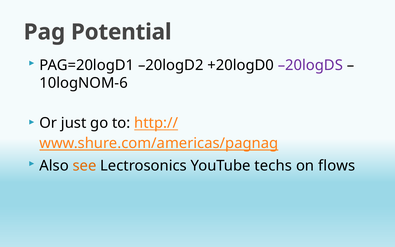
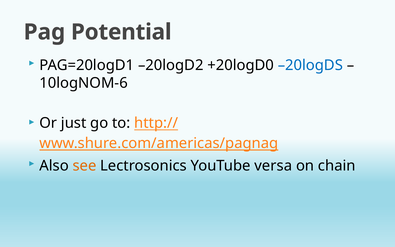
–20logDS colour: purple -> blue
techs: techs -> versa
flows: flows -> chain
